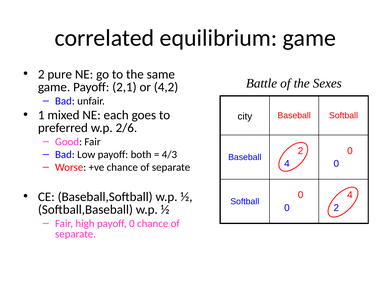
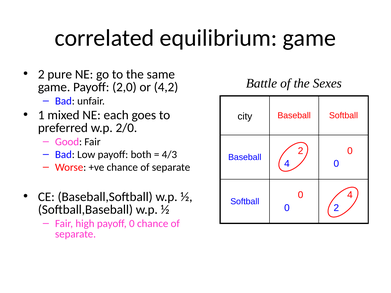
2,1: 2,1 -> 2,0
2/6: 2/6 -> 2/0
